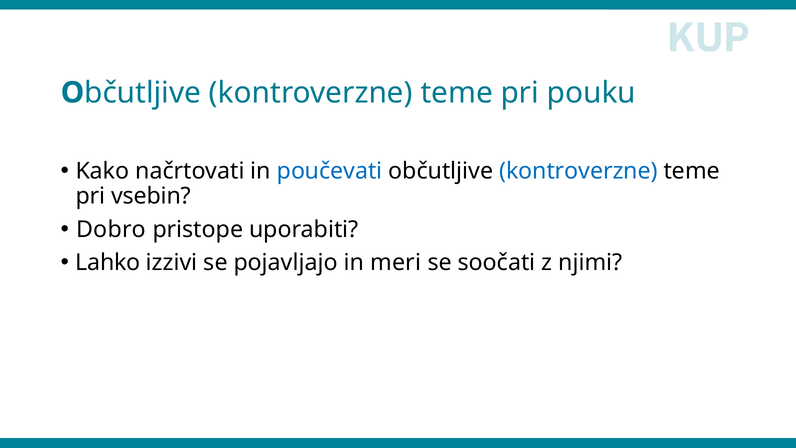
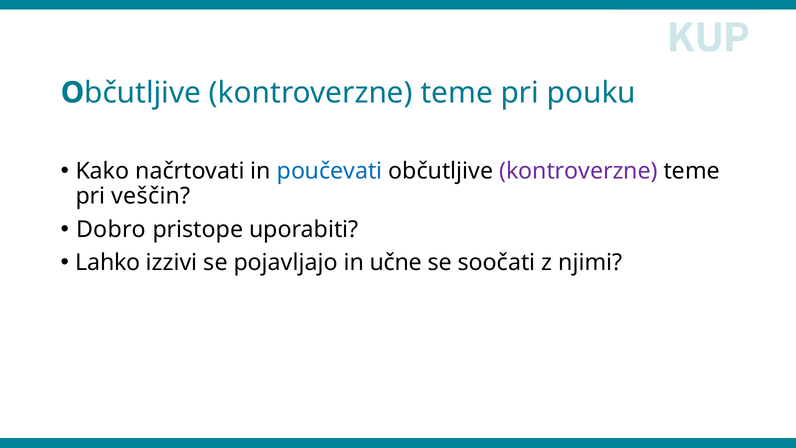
kontroverzne at (578, 171) colour: blue -> purple
vsebin: vsebin -> veščin
meri: meri -> učne
